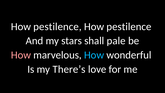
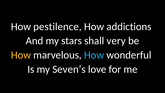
pestilence at (129, 27): pestilence -> addictions
pale: pale -> very
How at (21, 55) colour: pink -> yellow
There’s: There’s -> Seven’s
